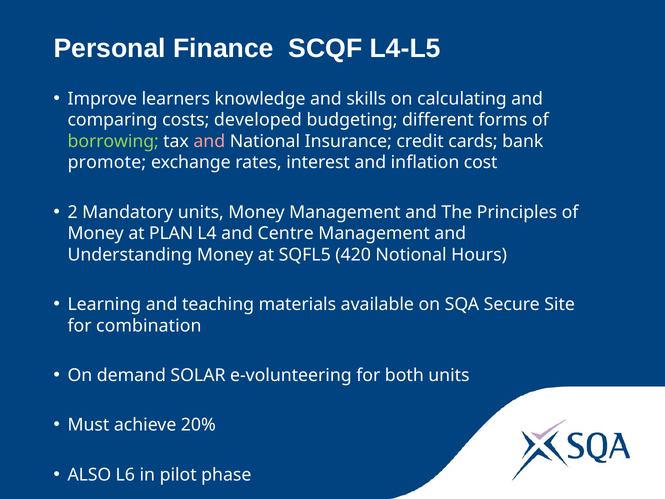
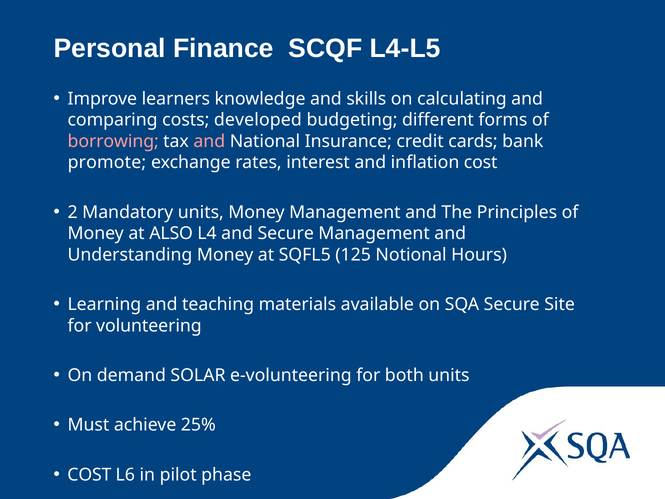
borrowing colour: light green -> pink
PLAN: PLAN -> ALSO
and Centre: Centre -> Secure
420: 420 -> 125
combination: combination -> volunteering
20%: 20% -> 25%
ALSO at (89, 475): ALSO -> COST
